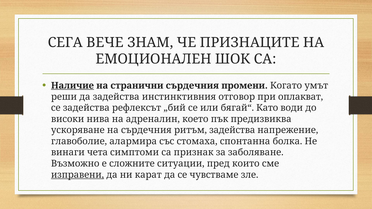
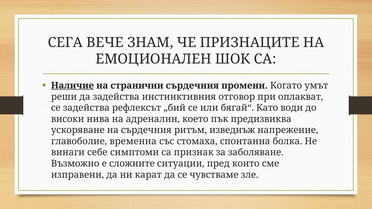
ритъм задейства: задейства -> изведнъж
алармира: алармира -> временна
чета: чета -> себе
изправени underline: present -> none
